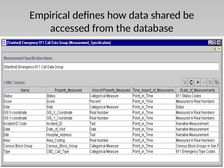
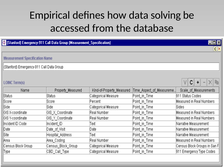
shared: shared -> solving
